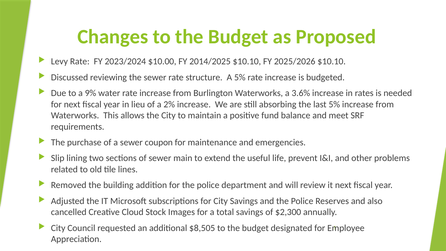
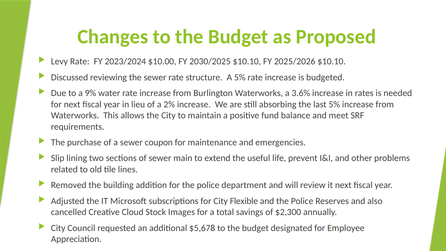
2014/2025: 2014/2025 -> 2030/2025
City Savings: Savings -> Flexible
$8,505: $8,505 -> $5,678
